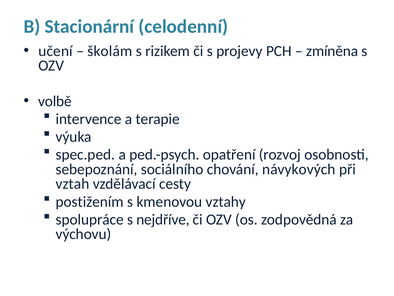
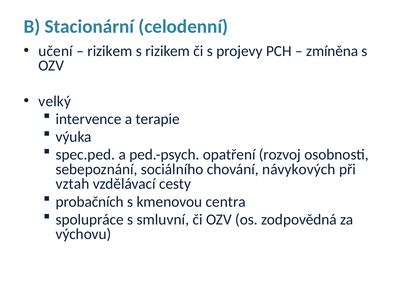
školám at (110, 51): školám -> rizikem
volbě: volbě -> velký
postižením: postižením -> probačních
vztahy: vztahy -> centra
nejdříve: nejdříve -> smluvní
